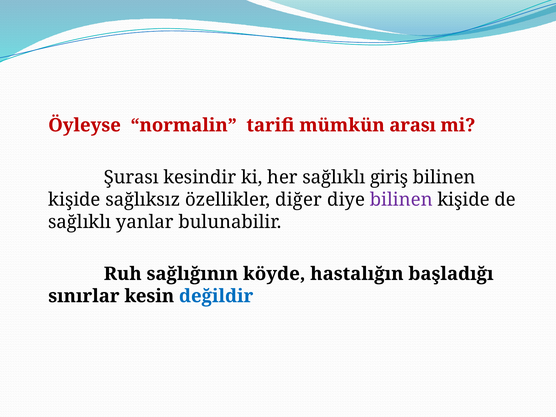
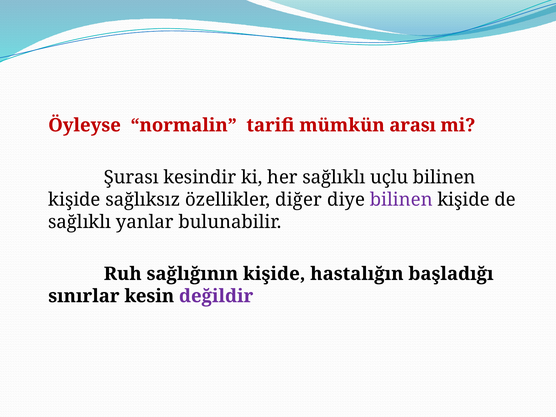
giriş: giriş -> uçlu
sağlığının köyde: köyde -> kişide
değildir colour: blue -> purple
